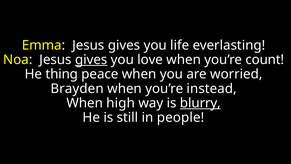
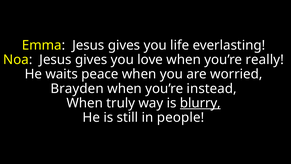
gives at (91, 60) underline: present -> none
count: count -> really
thing: thing -> waits
high: high -> truly
